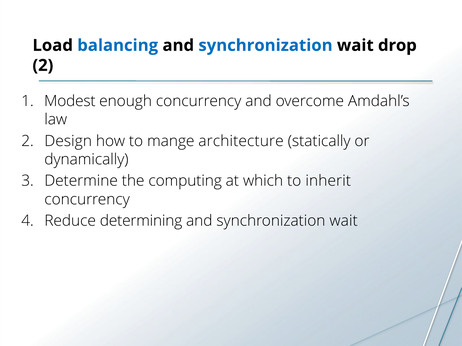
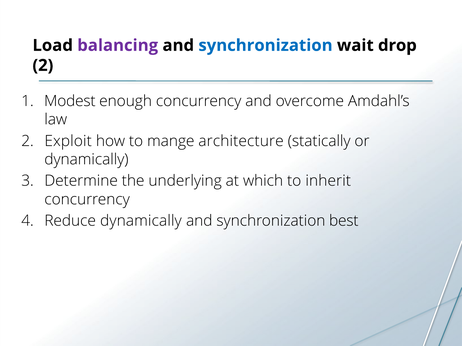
balancing colour: blue -> purple
Design: Design -> Exploit
computing: computing -> underlying
Reduce determining: determining -> dynamically
wait at (344, 221): wait -> best
